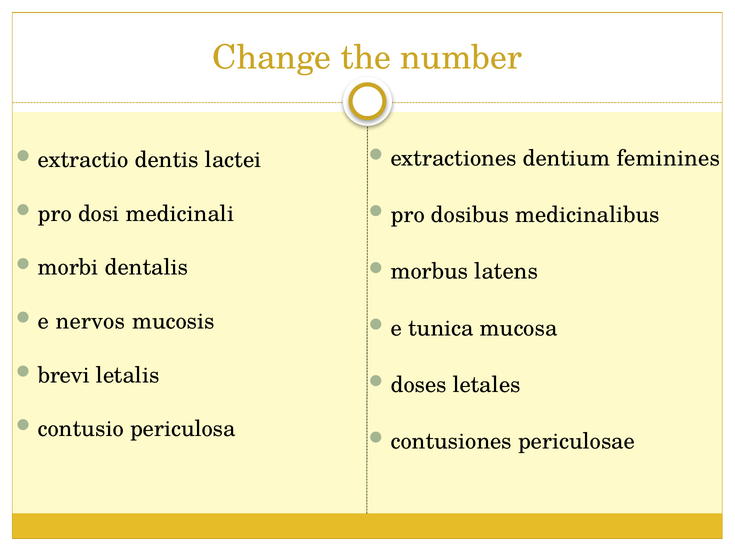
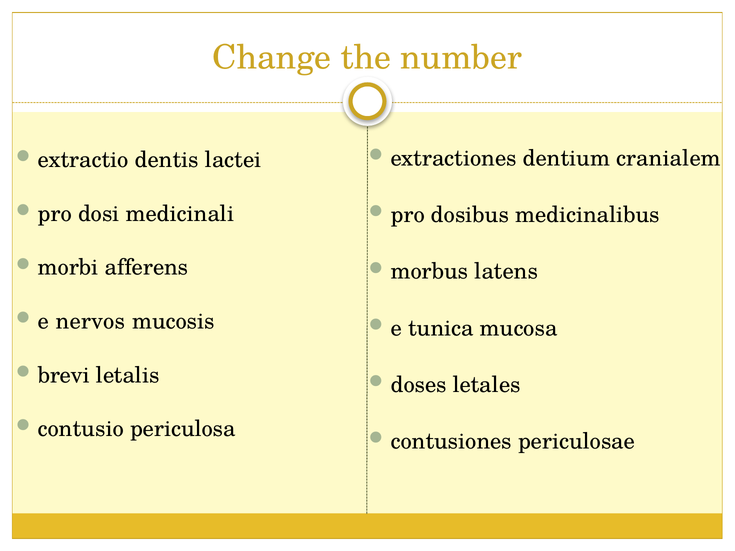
feminines: feminines -> cranialem
dentalis: dentalis -> afferens
